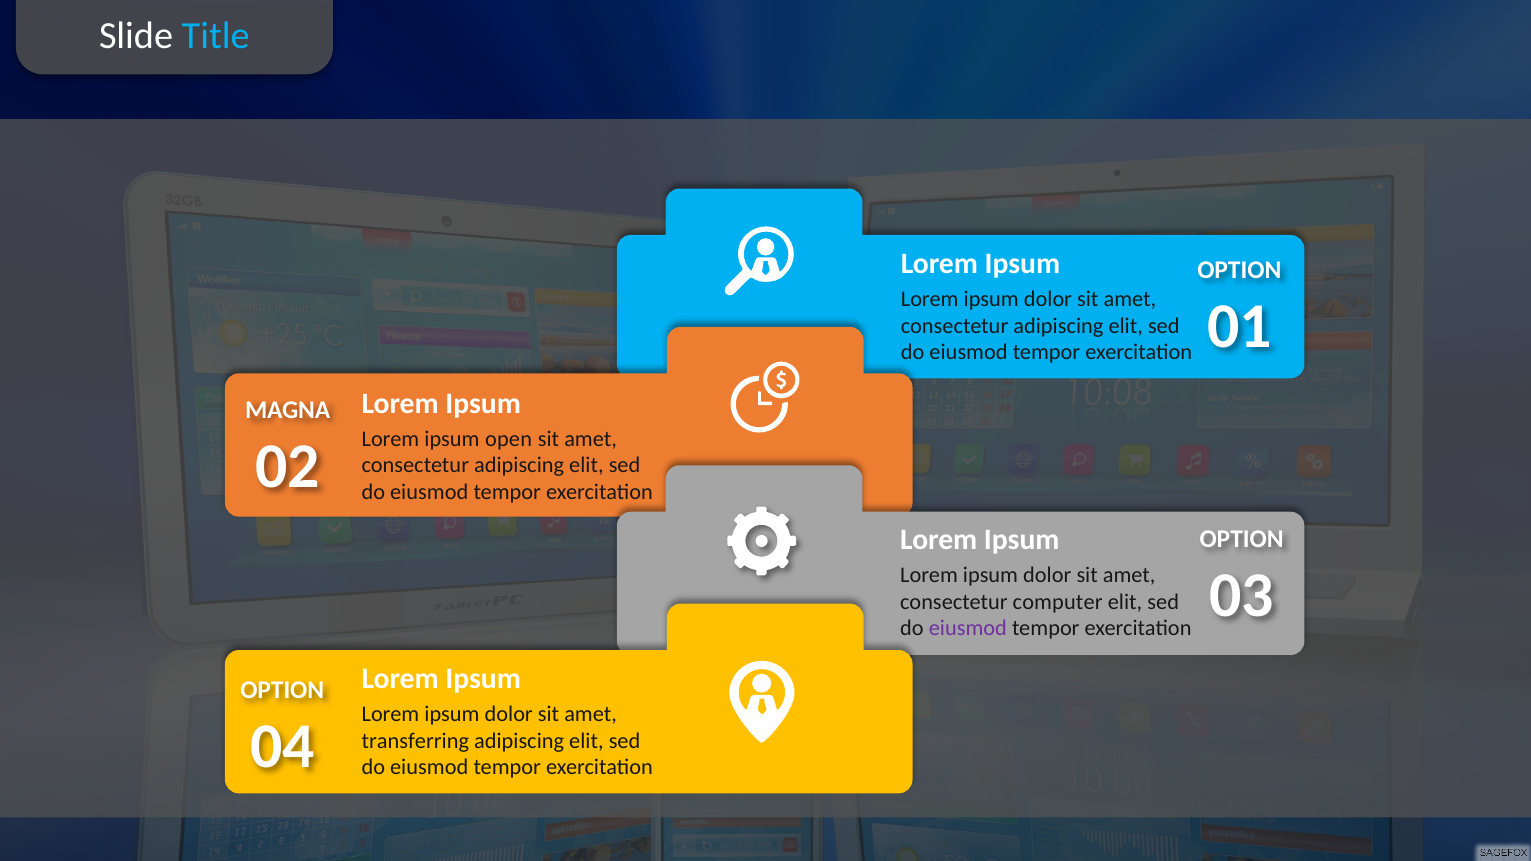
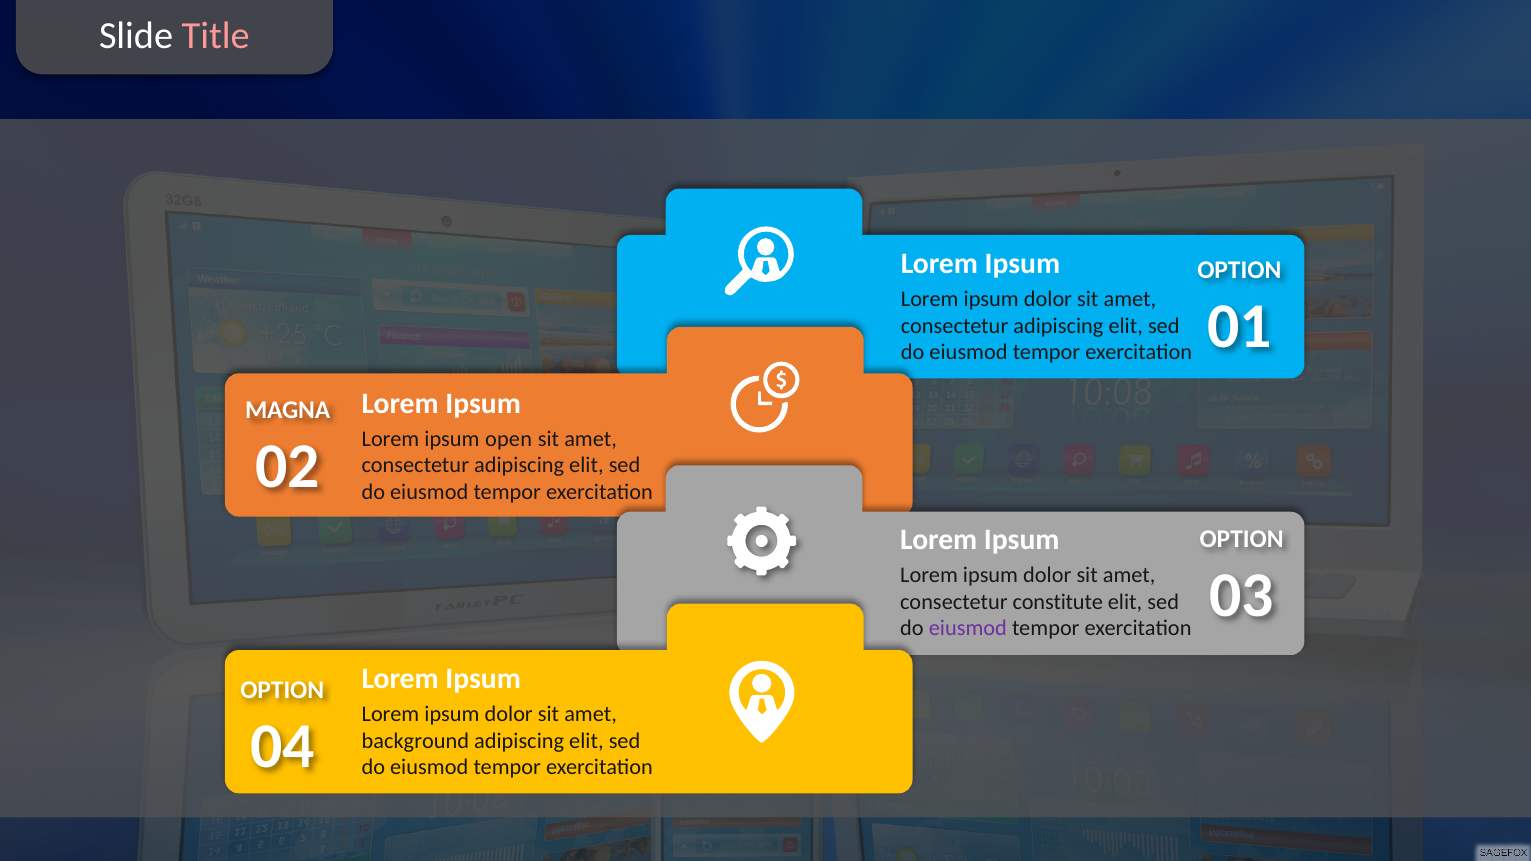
Title colour: light blue -> pink
computer: computer -> constitute
transferring: transferring -> background
